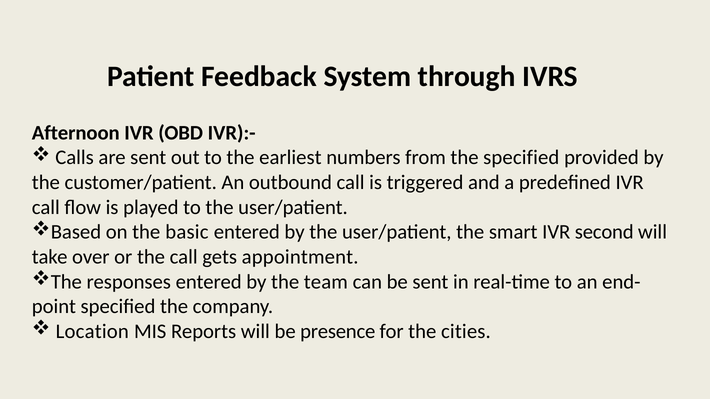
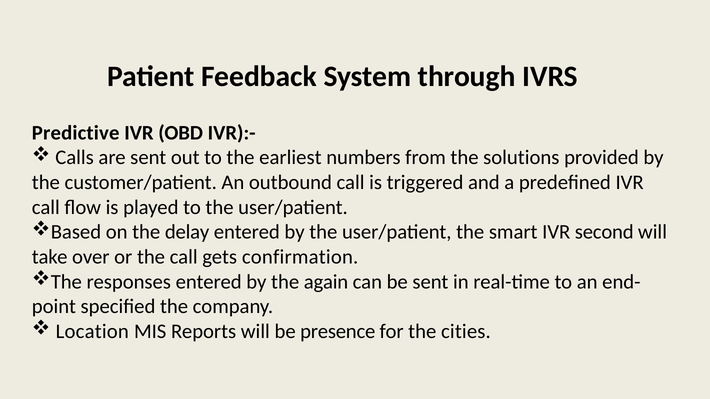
Afternoon: Afternoon -> Predictive
the specified: specified -> solutions
basic: basic -> delay
appointment: appointment -> confirmation
team: team -> again
